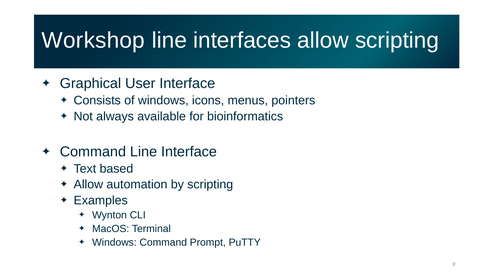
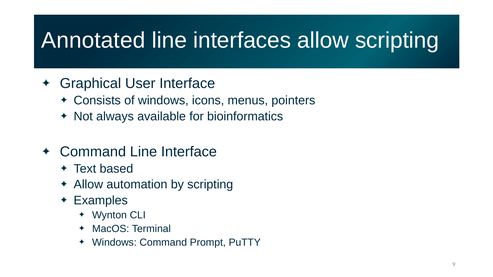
Workshop: Workshop -> Annotated
